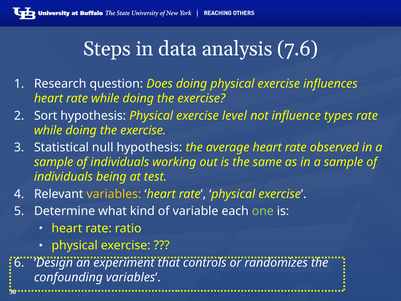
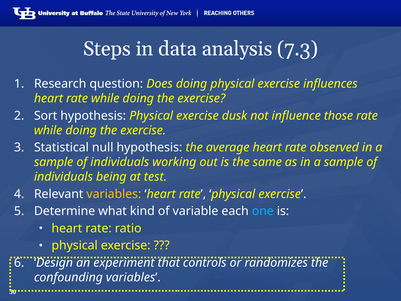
7.6: 7.6 -> 7.3
level: level -> dusk
types: types -> those
one colour: light green -> light blue
